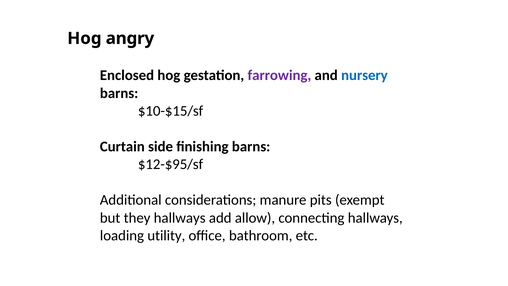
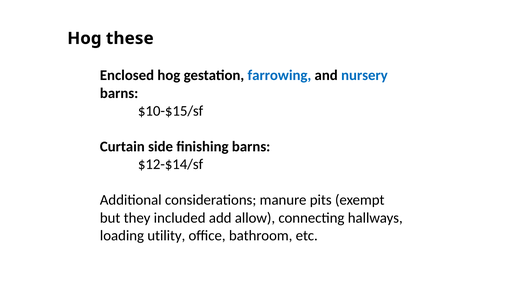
angry: angry -> these
farrowing colour: purple -> blue
$12-$95/sf: $12-$95/sf -> $12-$14/sf
they hallways: hallways -> included
